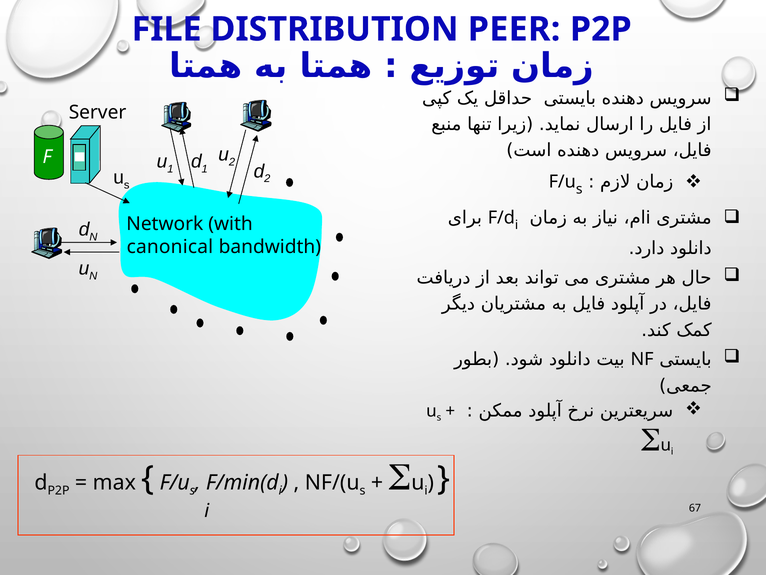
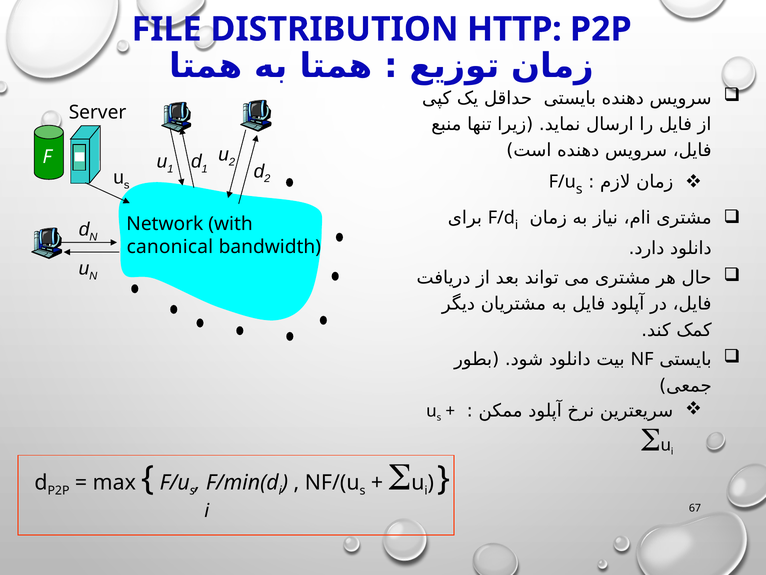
PEER: PEER -> HTTP
